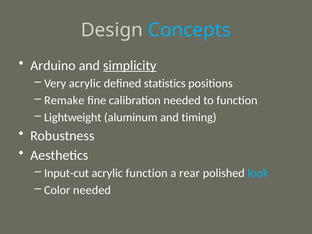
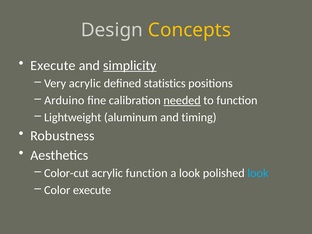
Concepts colour: light blue -> yellow
Arduino at (53, 65): Arduino -> Execute
Remake: Remake -> Arduino
needed at (182, 100) underline: none -> present
Input-cut: Input-cut -> Color-cut
a rear: rear -> look
Color needed: needed -> execute
